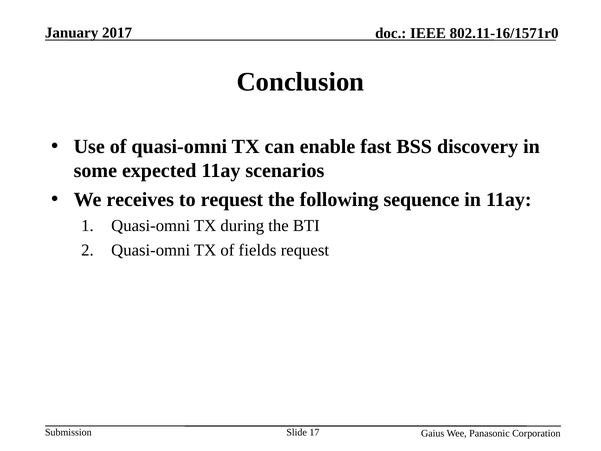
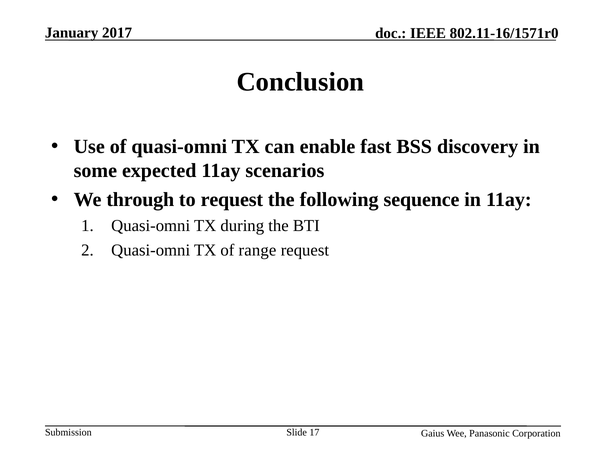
receives: receives -> through
fields: fields -> range
